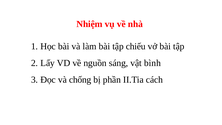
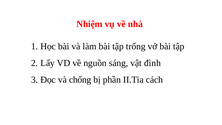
chiếu: chiếu -> trống
bình: bình -> đình
